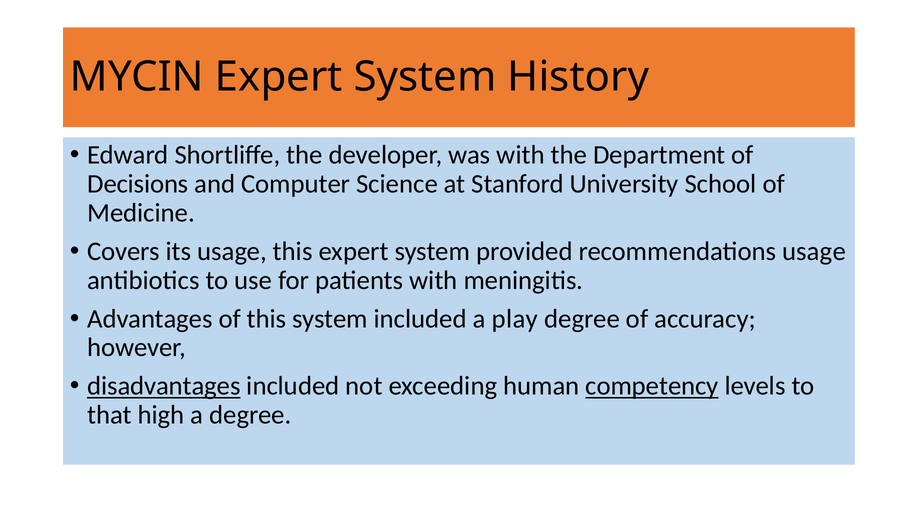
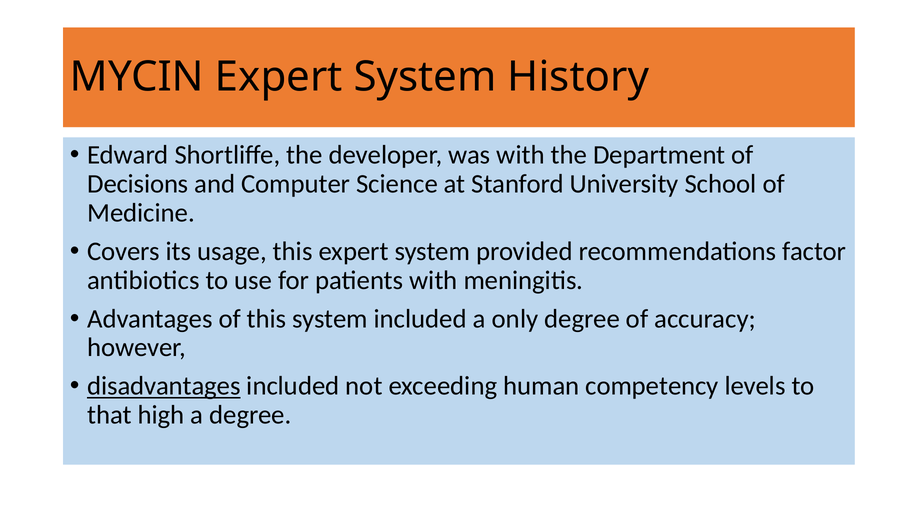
recommendations usage: usage -> factor
play: play -> only
competency underline: present -> none
